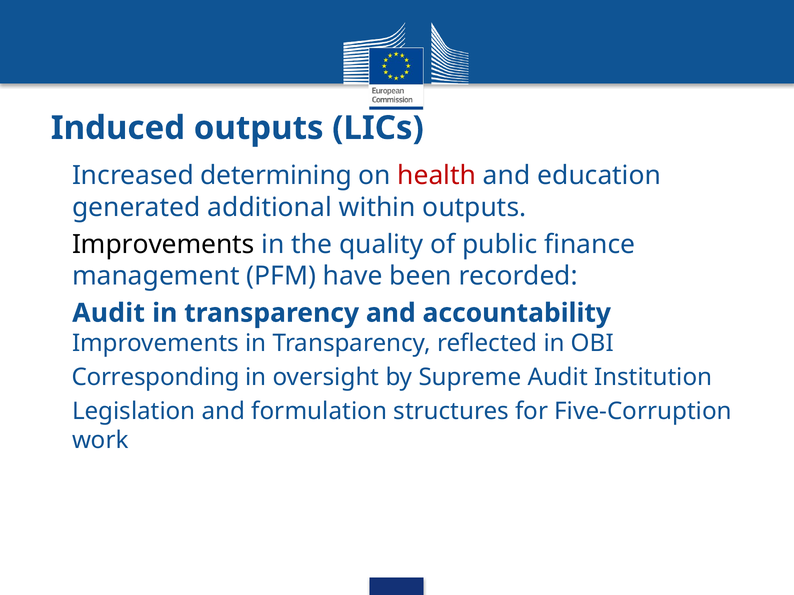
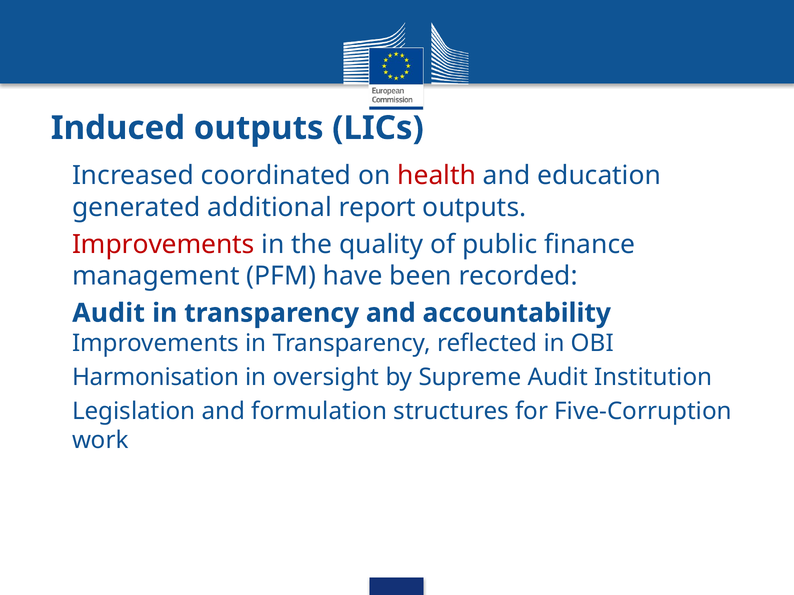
determining: determining -> coordinated
within: within -> report
Improvements at (163, 244) colour: black -> red
Corresponding: Corresponding -> Harmonisation
